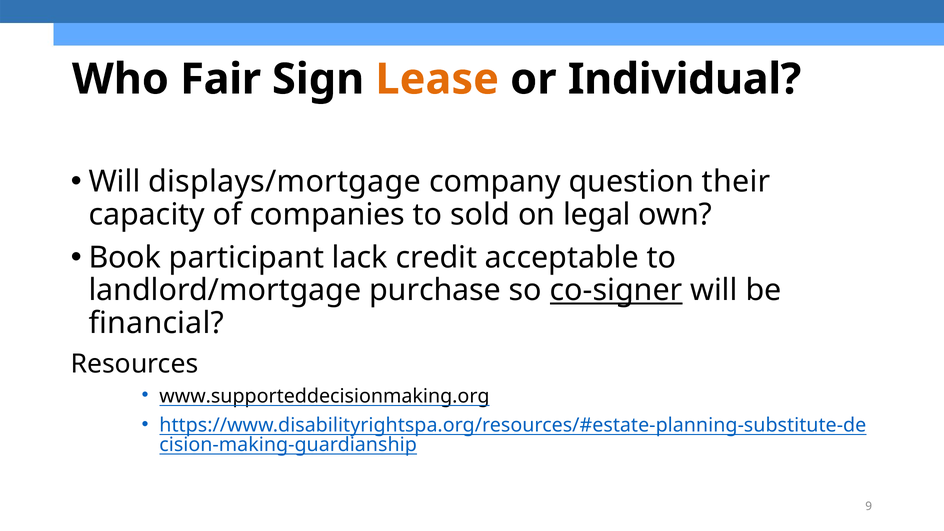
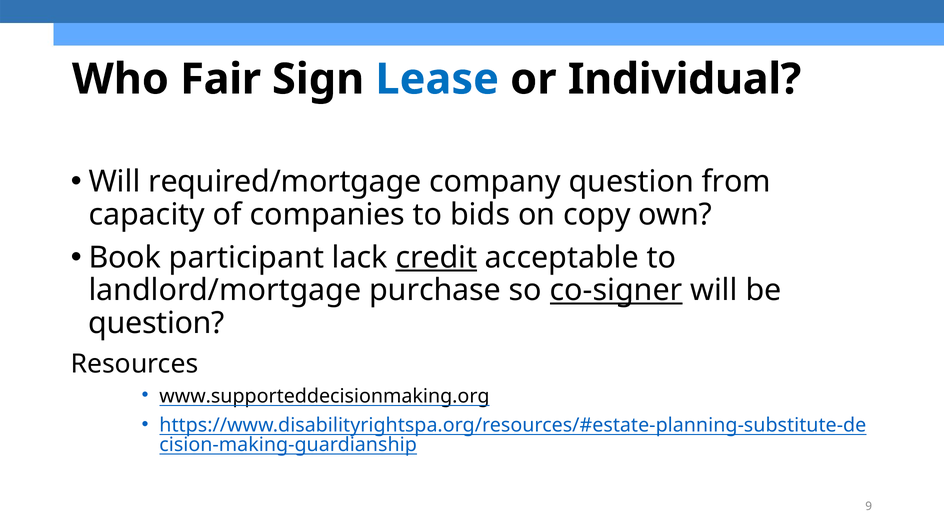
Lease colour: orange -> blue
displays/mortgage: displays/mortgage -> required/mortgage
their: their -> from
sold: sold -> bids
legal: legal -> copy
credit underline: none -> present
financial at (156, 323): financial -> question
